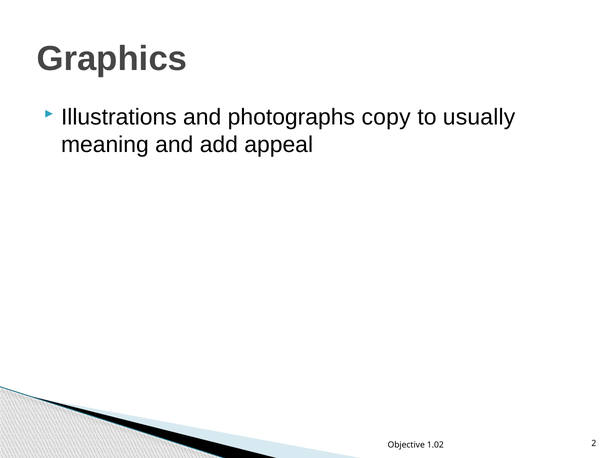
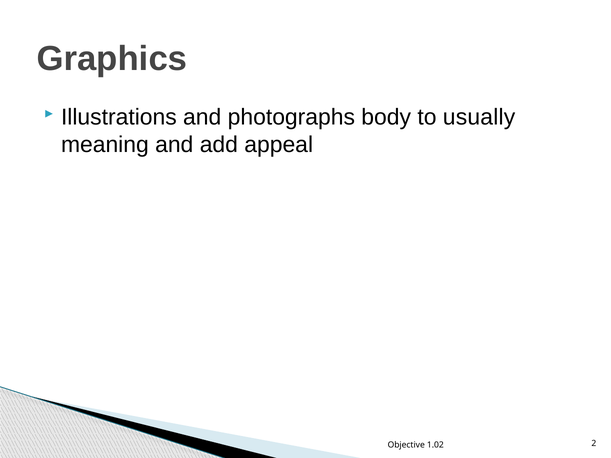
copy: copy -> body
